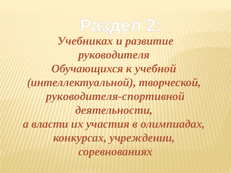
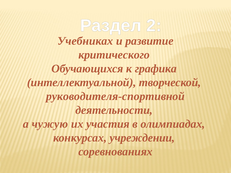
руководителя: руководителя -> критического
учебной: учебной -> графика
власти: власти -> чужую
